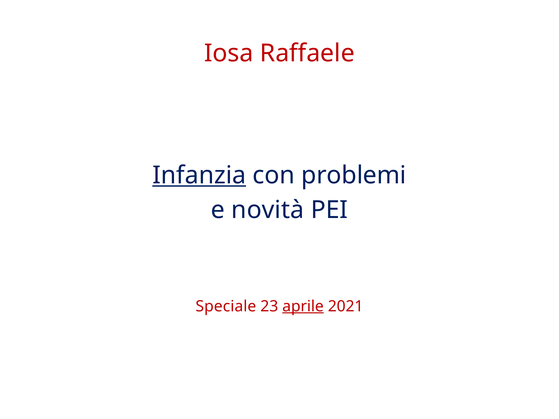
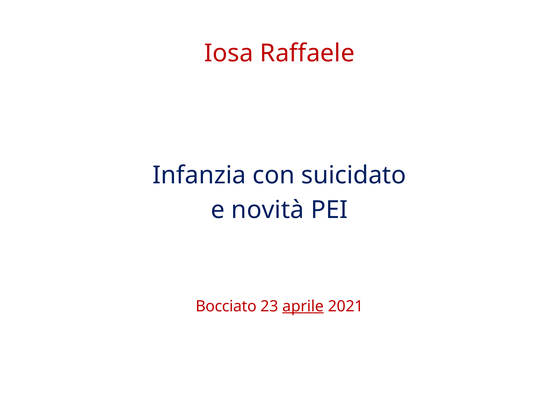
Infanzia underline: present -> none
problemi: problemi -> suicidato
Speciale: Speciale -> Bocciato
